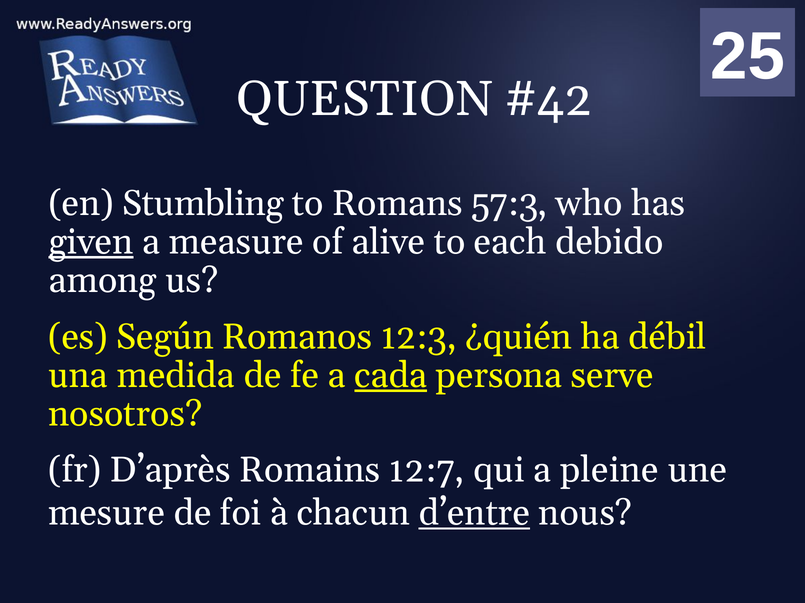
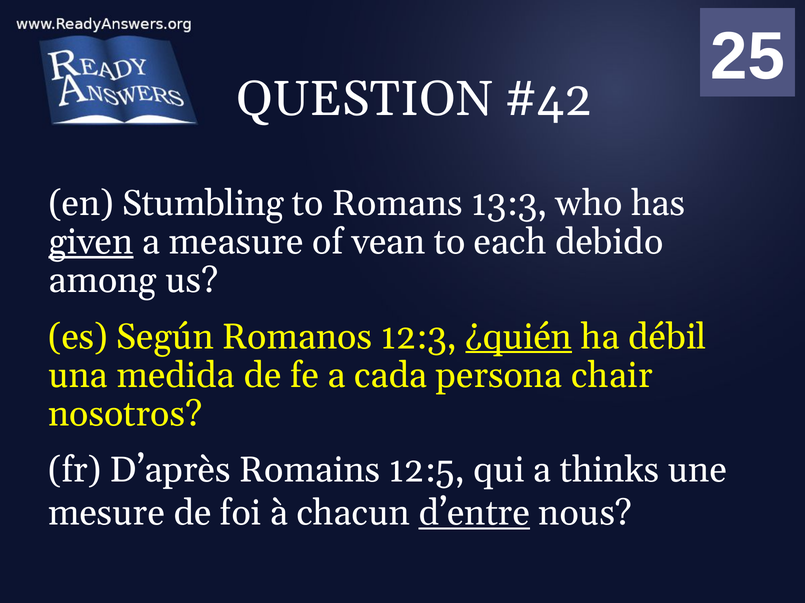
57:3: 57:3 -> 13:3
alive: alive -> vean
¿quién underline: none -> present
cada underline: present -> none
serve: serve -> chair
12:7: 12:7 -> 12:5
pleine: pleine -> thinks
